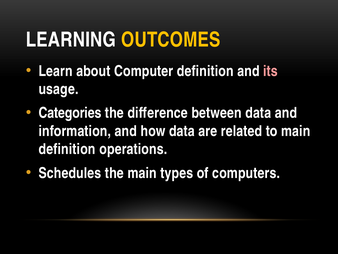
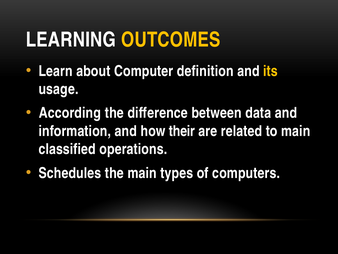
its colour: pink -> yellow
Categories: Categories -> According
how data: data -> their
definition at (67, 149): definition -> classified
